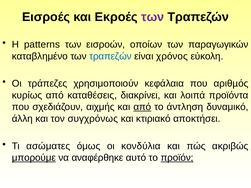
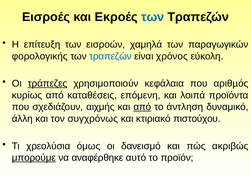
των at (153, 17) colour: purple -> blue
patterns: patterns -> επίτευξη
οποίων: οποίων -> χαμηλά
καταβλημένο: καταβλημένο -> φορολογικής
τράπεζες underline: none -> present
διακρίνει: διακρίνει -> επόμενη
αποκτήσει: αποκτήσει -> πιστούχου
ασώματες: ασώματες -> χρεολύσια
κονδύλια: κονδύλια -> δανεισμό
προϊόν underline: present -> none
